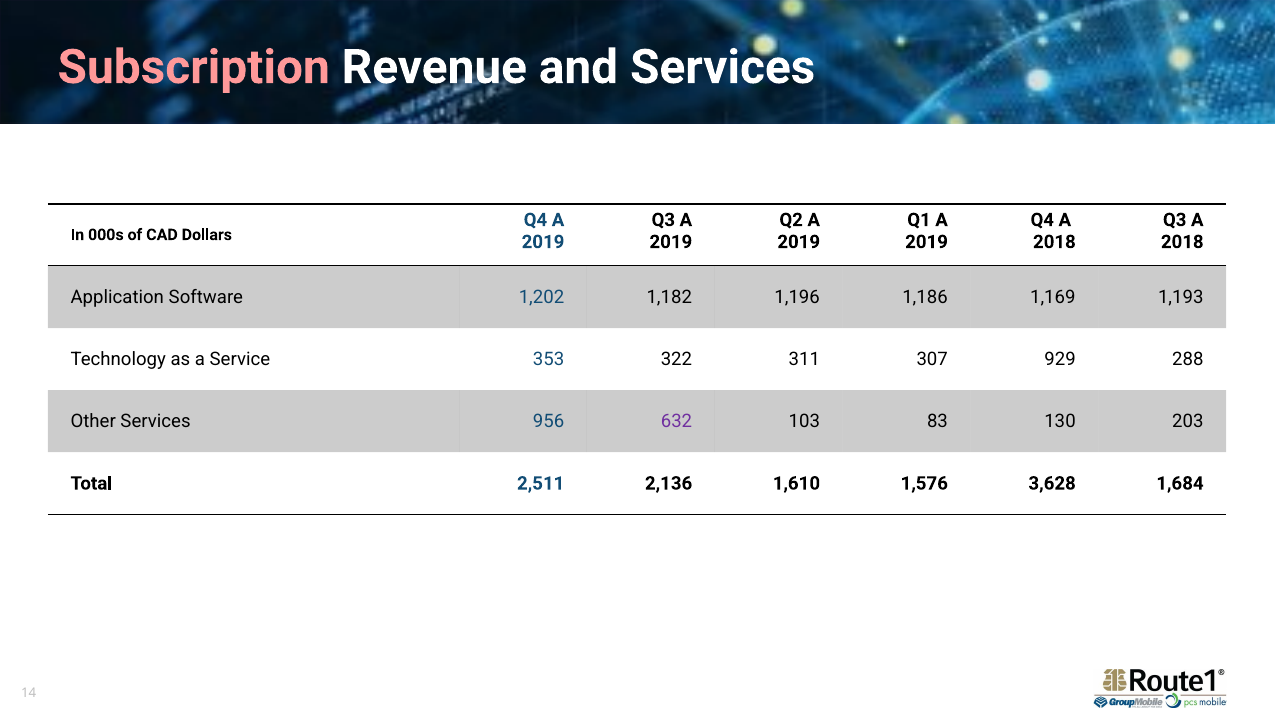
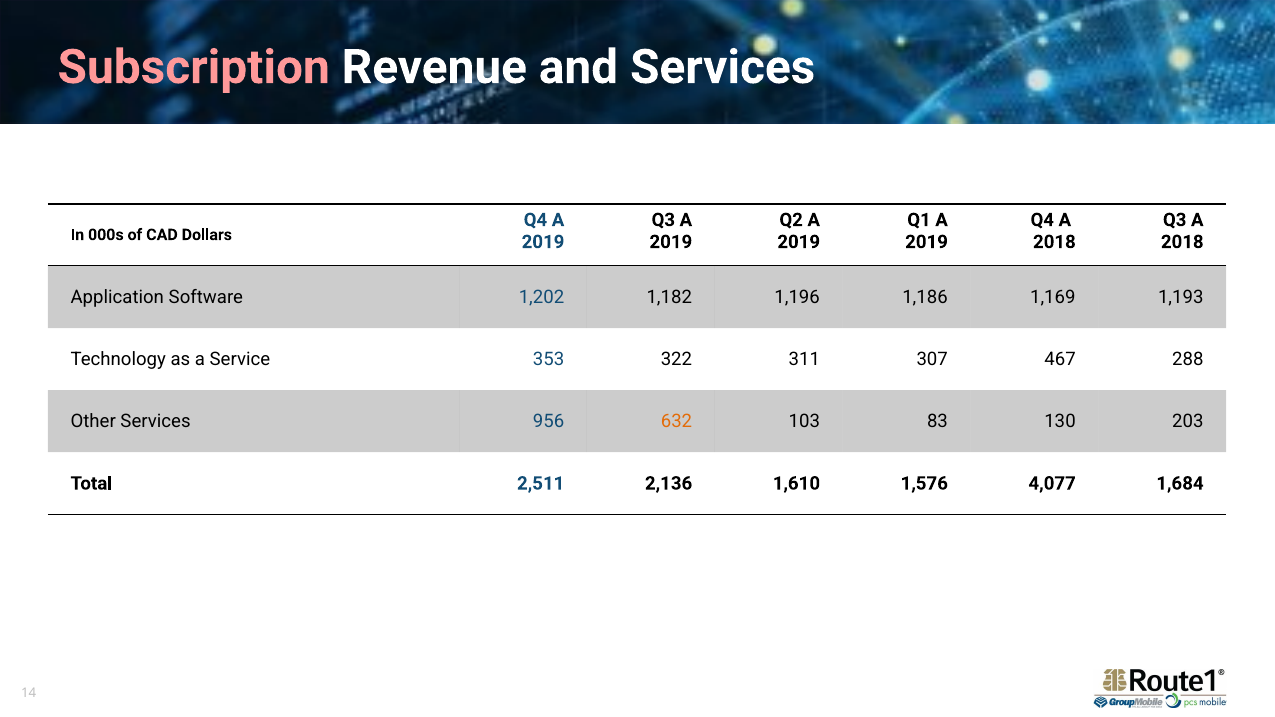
929: 929 -> 467
632 colour: purple -> orange
3,628: 3,628 -> 4,077
